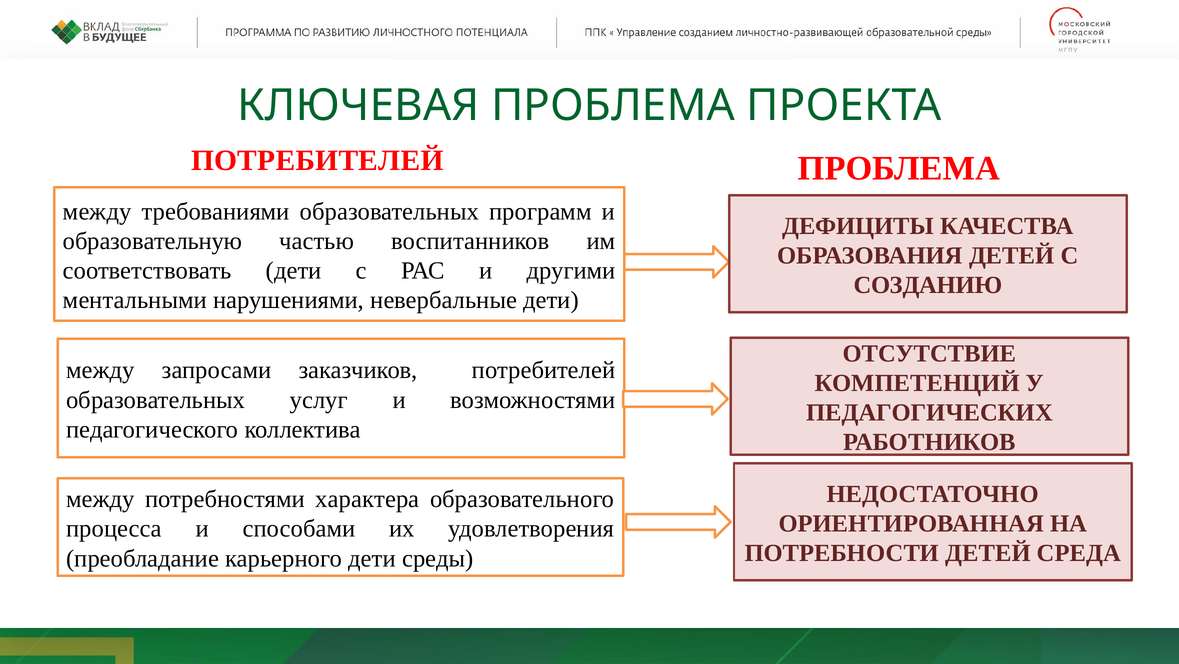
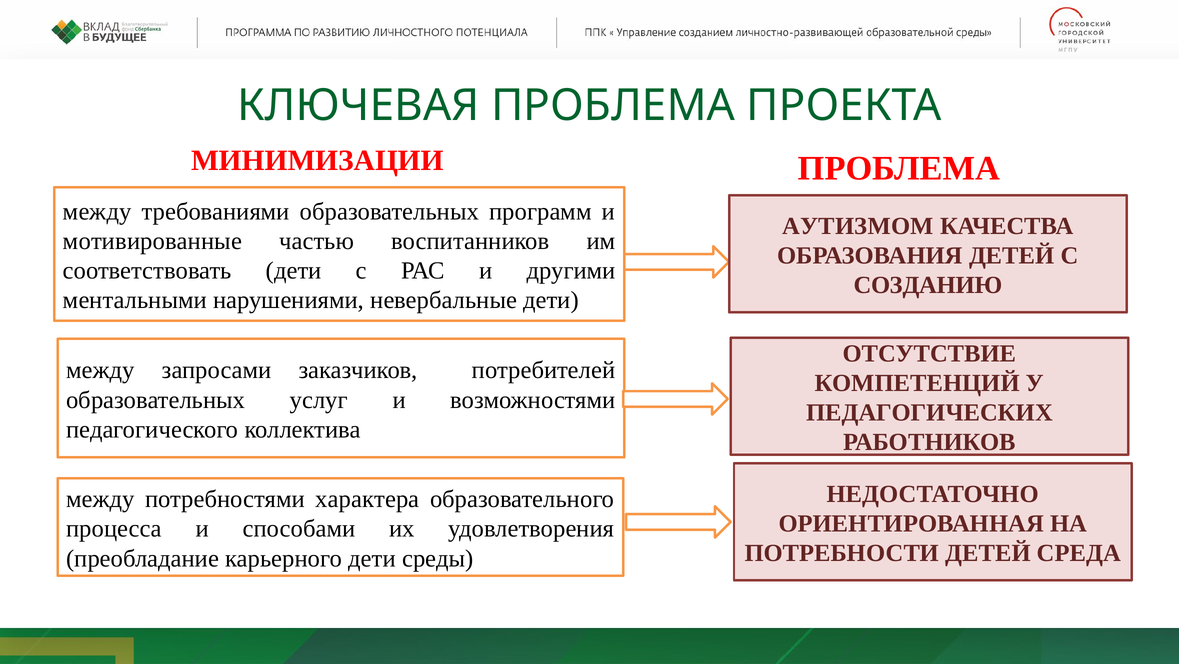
ПОТРЕБИТЕЛЕЙ at (317, 161): ПОТРЕБИТЕЛЕЙ -> МИНИМИЗАЦИИ
ДЕФИЦИТЫ: ДЕФИЦИТЫ -> АУТИЗМОМ
образовательную: образовательную -> мотивированные
